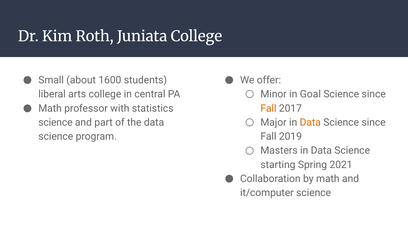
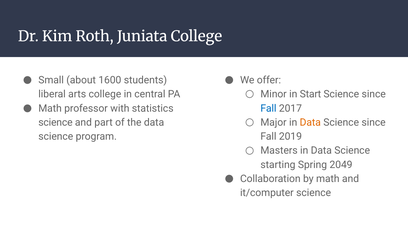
Goal: Goal -> Start
Fall at (268, 108) colour: orange -> blue
2021: 2021 -> 2049
